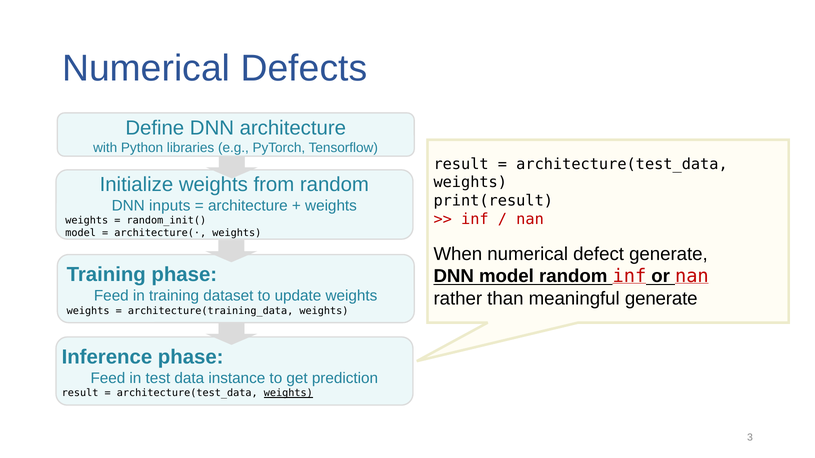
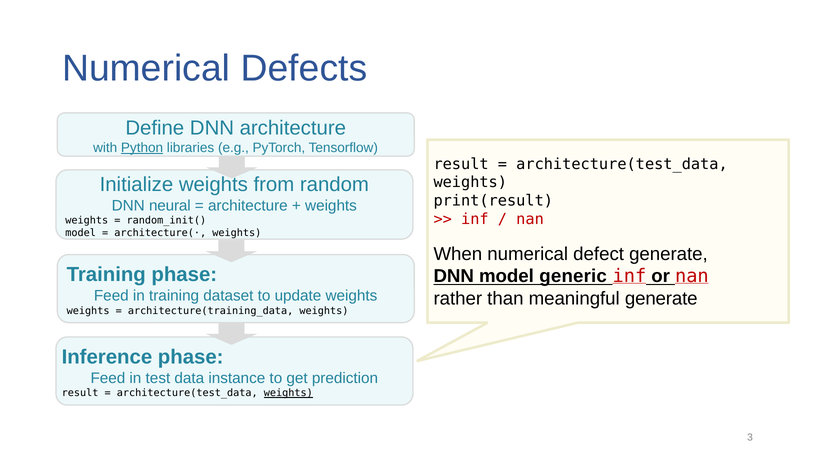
Python underline: none -> present
inputs: inputs -> neural
model random: random -> generic
